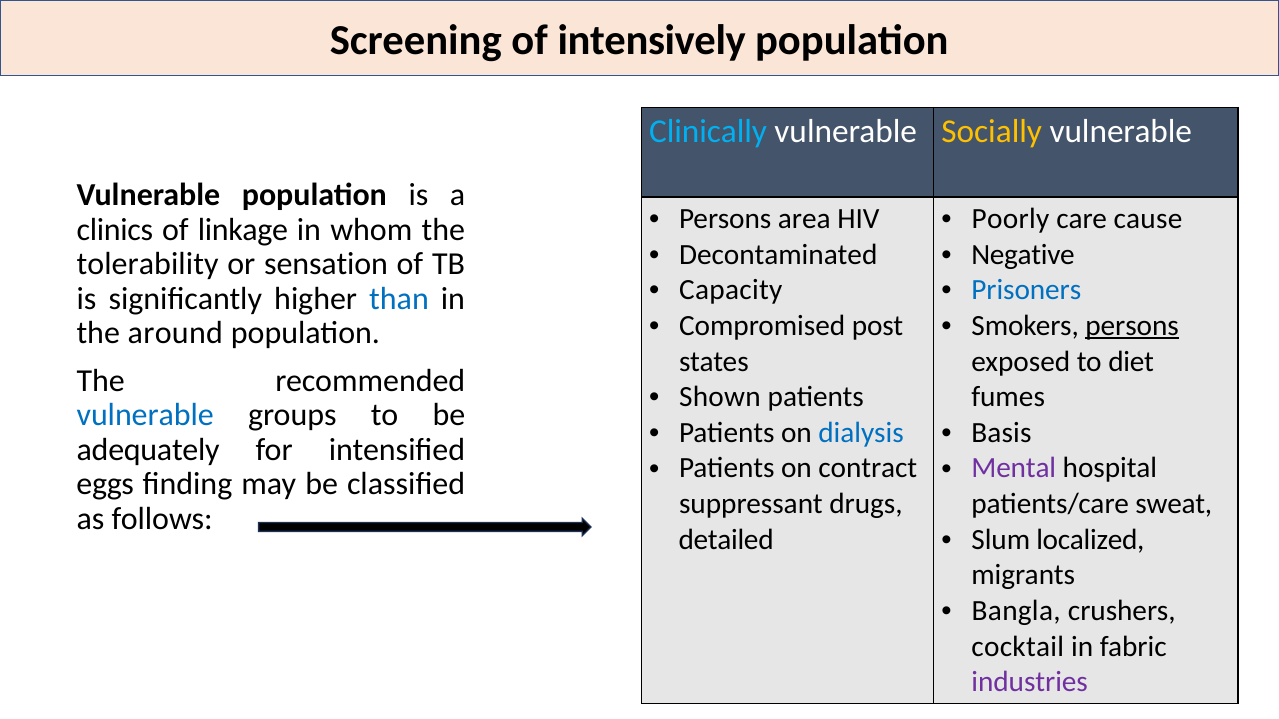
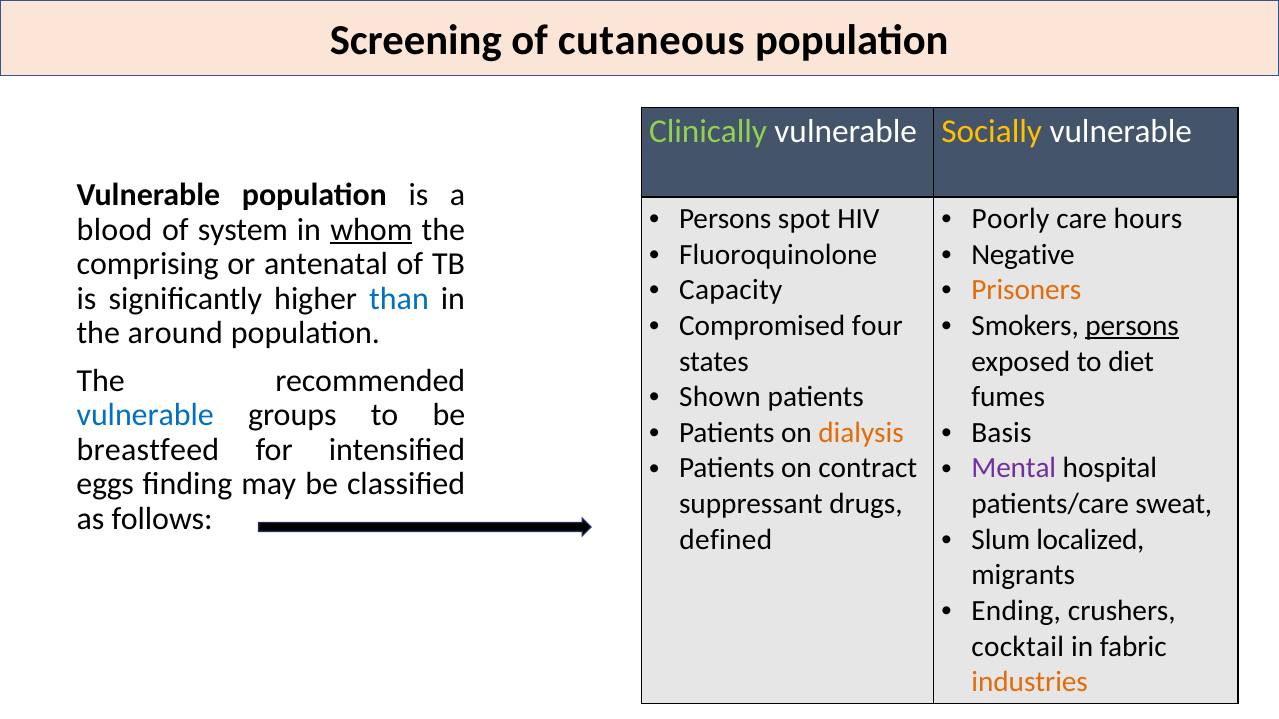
intensively: intensively -> cutaneous
Clinically colour: light blue -> light green
area: area -> spot
cause: cause -> hours
clinics: clinics -> blood
linkage: linkage -> system
whom underline: none -> present
Decontaminated: Decontaminated -> Fluoroquinolone
tolerability: tolerability -> comprising
sensation: sensation -> antenatal
Prisoners colour: blue -> orange
post: post -> four
dialysis colour: blue -> orange
adequately: adequately -> breastfeed
detailed: detailed -> defined
Bangla: Bangla -> Ending
industries colour: purple -> orange
